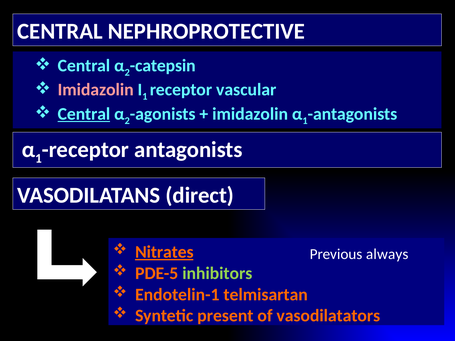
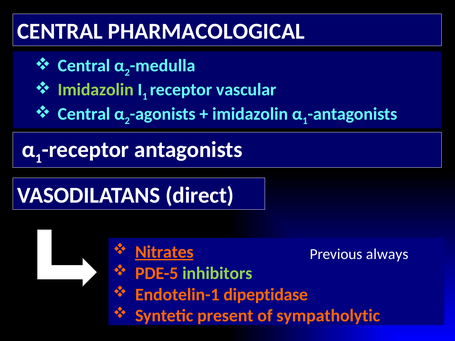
NEPHROPROTECTIVE: NEPHROPROTECTIVE -> PHARMACOLOGICAL
catepsin: catepsin -> medulla
Imidazolin at (96, 90) colour: pink -> light green
Central at (84, 114) underline: present -> none
telmisartan: telmisartan -> dipeptidase
vasodilatators: vasodilatators -> sympatholytic
